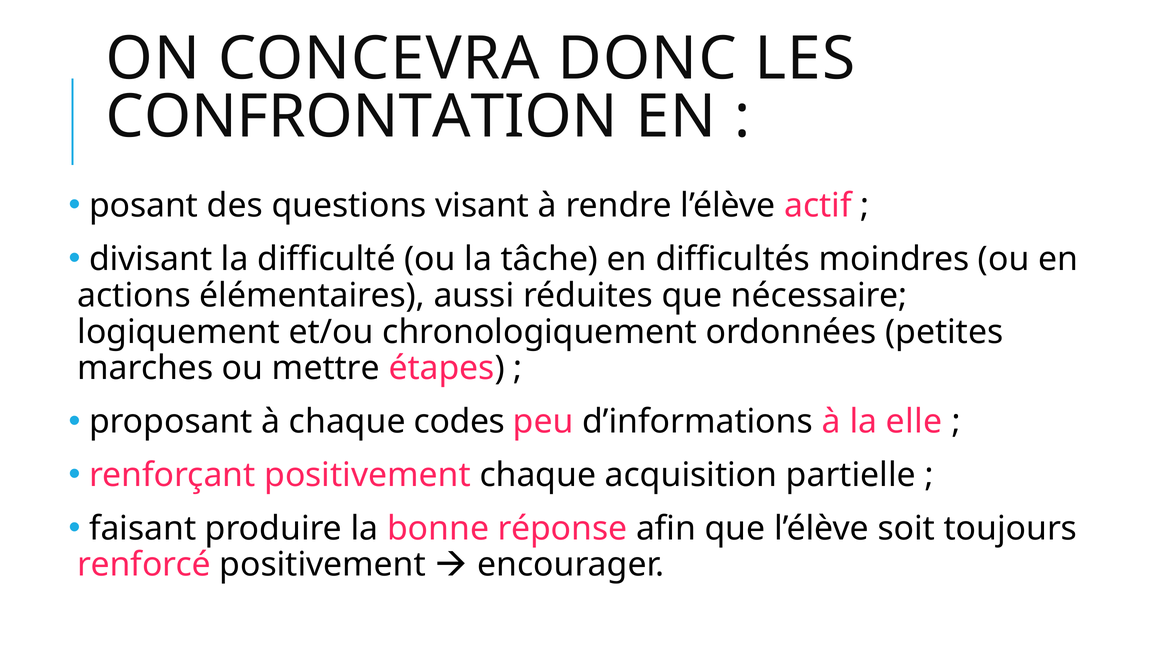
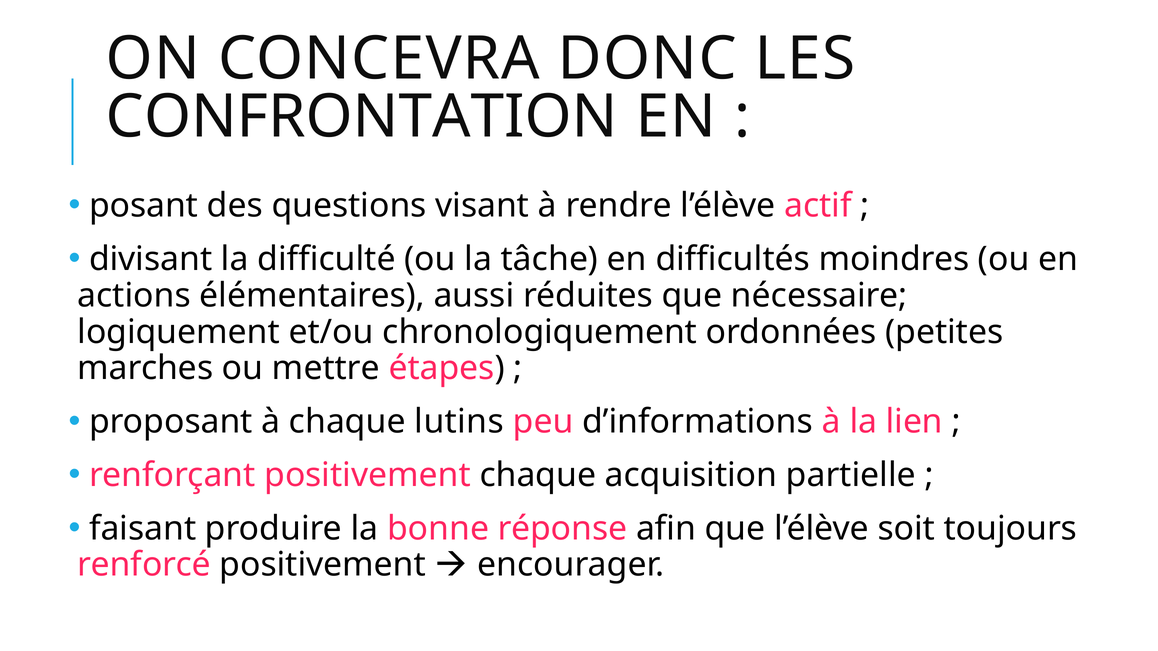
codes: codes -> lutins
elle: elle -> lien
